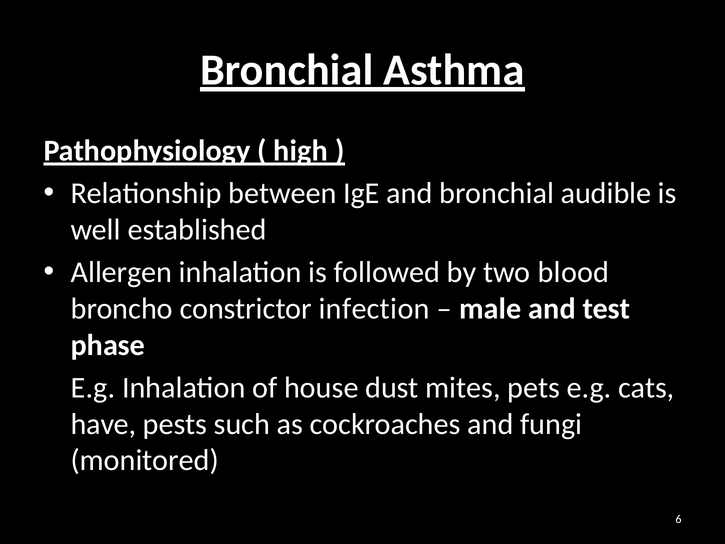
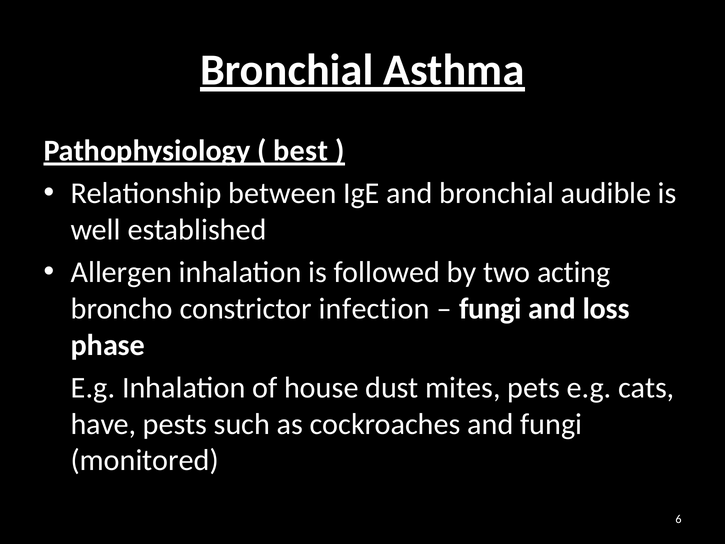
high: high -> best
blood: blood -> acting
male at (490, 309): male -> fungi
test: test -> loss
